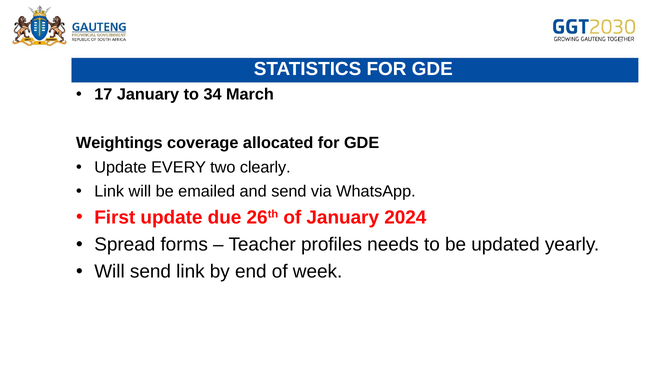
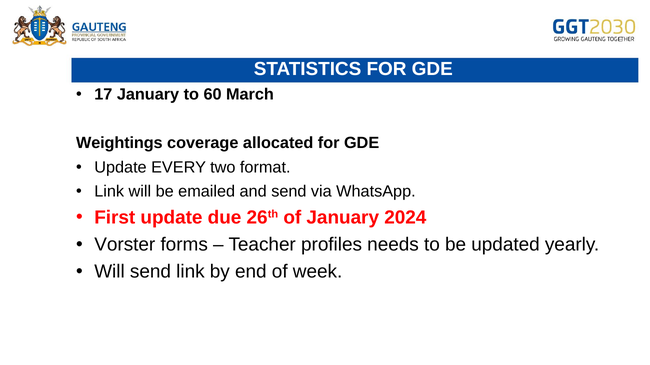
34: 34 -> 60
clearly: clearly -> format
Spread: Spread -> Vorster
